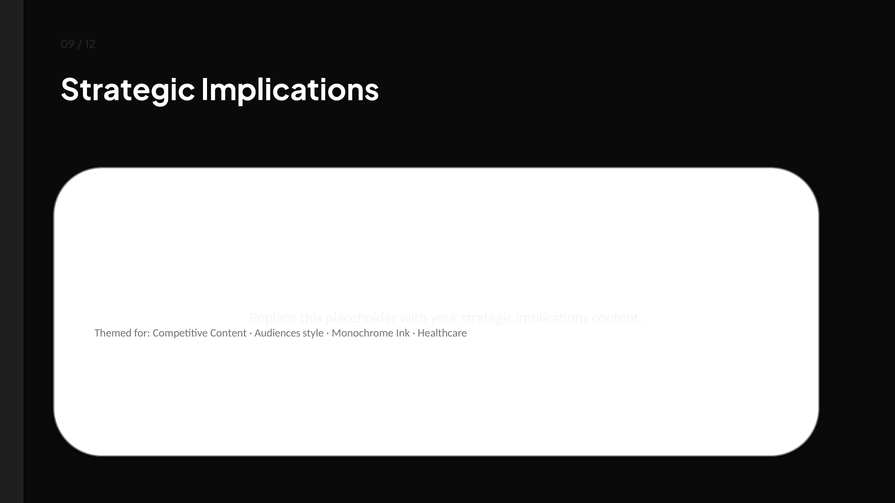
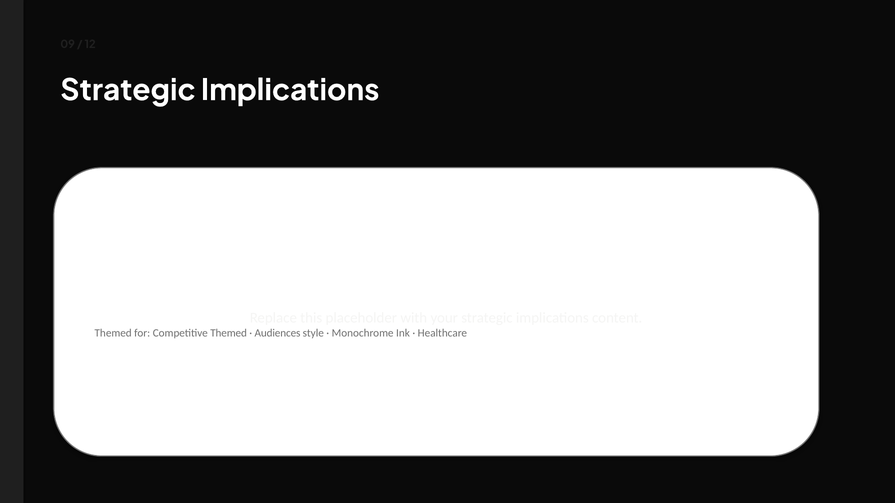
Competitive Content: Content -> Themed
